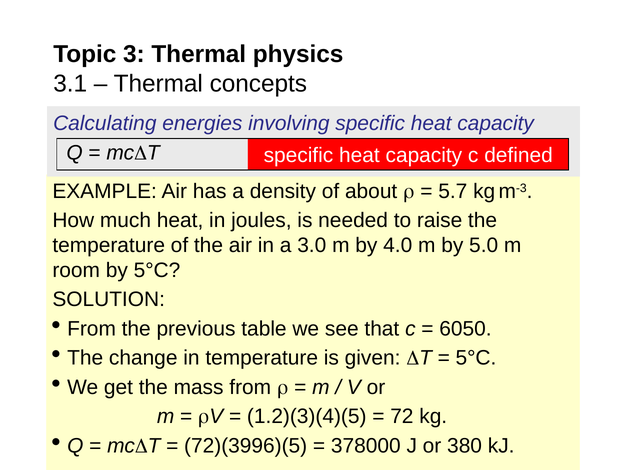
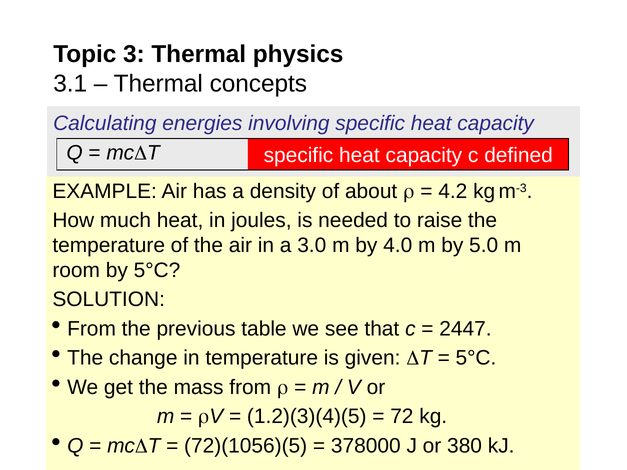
5.7: 5.7 -> 4.2
6050: 6050 -> 2447
72)(3996)(5: 72)(3996)(5 -> 72)(1056)(5
